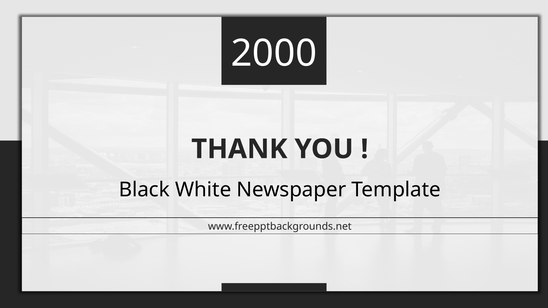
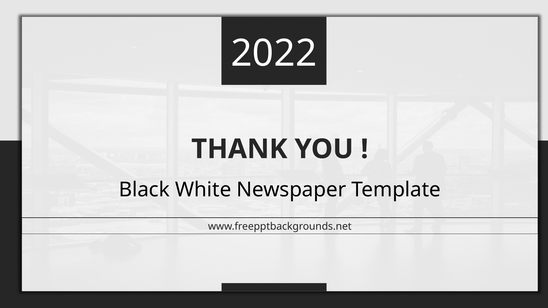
2000: 2000 -> 2022
